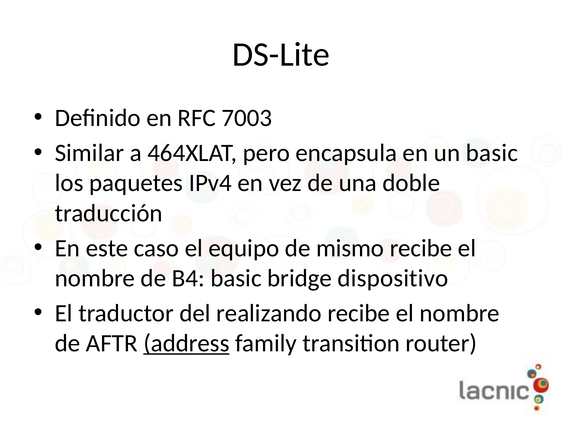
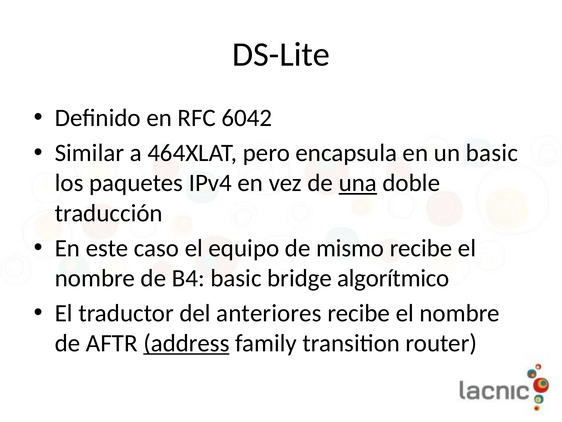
7003: 7003 -> 6042
una underline: none -> present
dispositivo: dispositivo -> algorítmico
realizando: realizando -> anteriores
